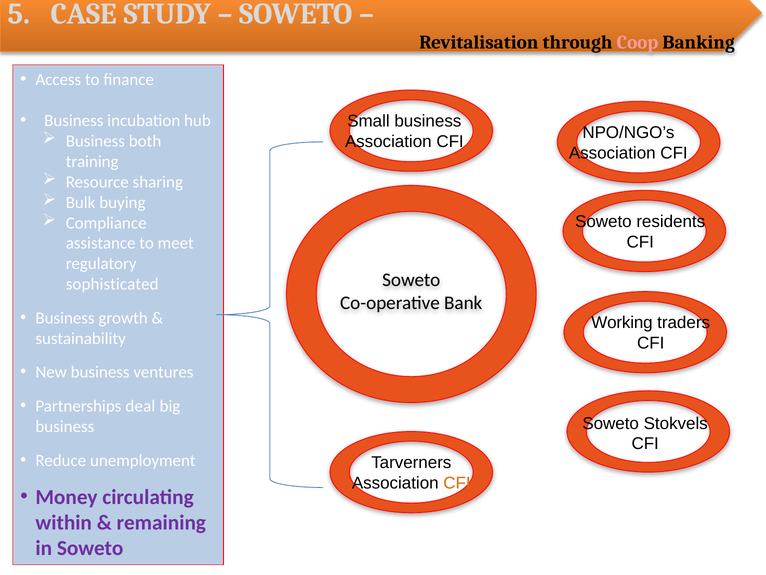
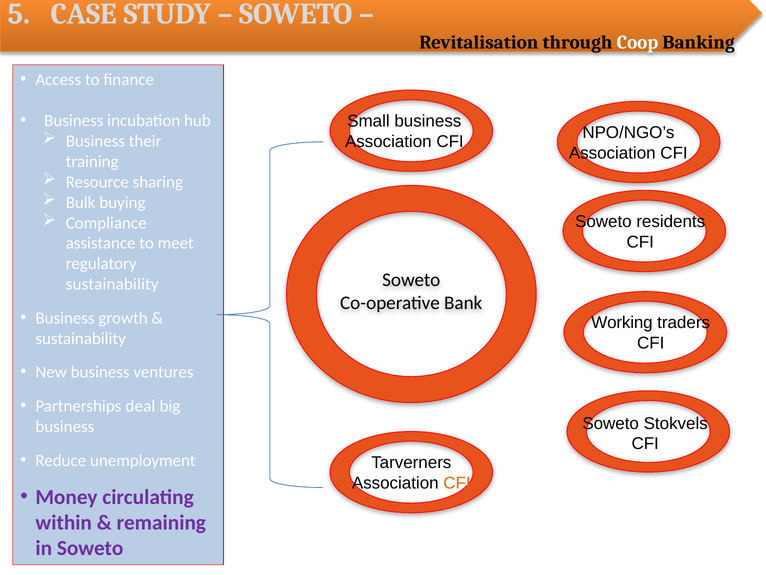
Coop colour: pink -> white
both: both -> their
sophisticated at (112, 284): sophisticated -> sustainability
